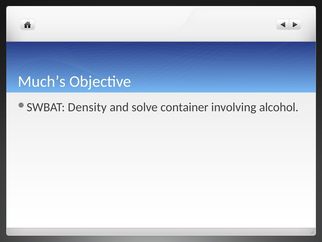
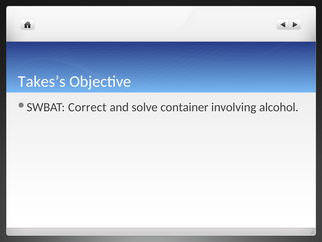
Much’s: Much’s -> Takes’s
Density: Density -> Correct
